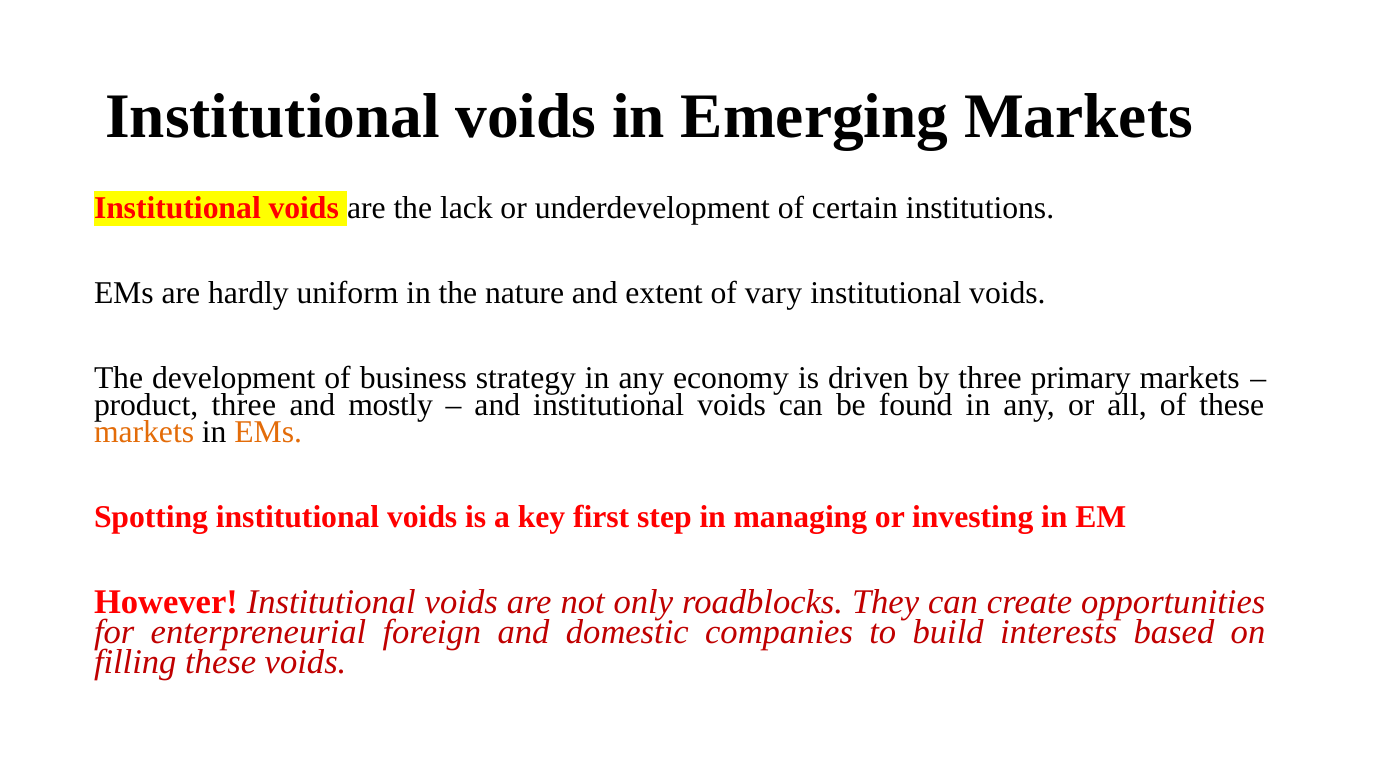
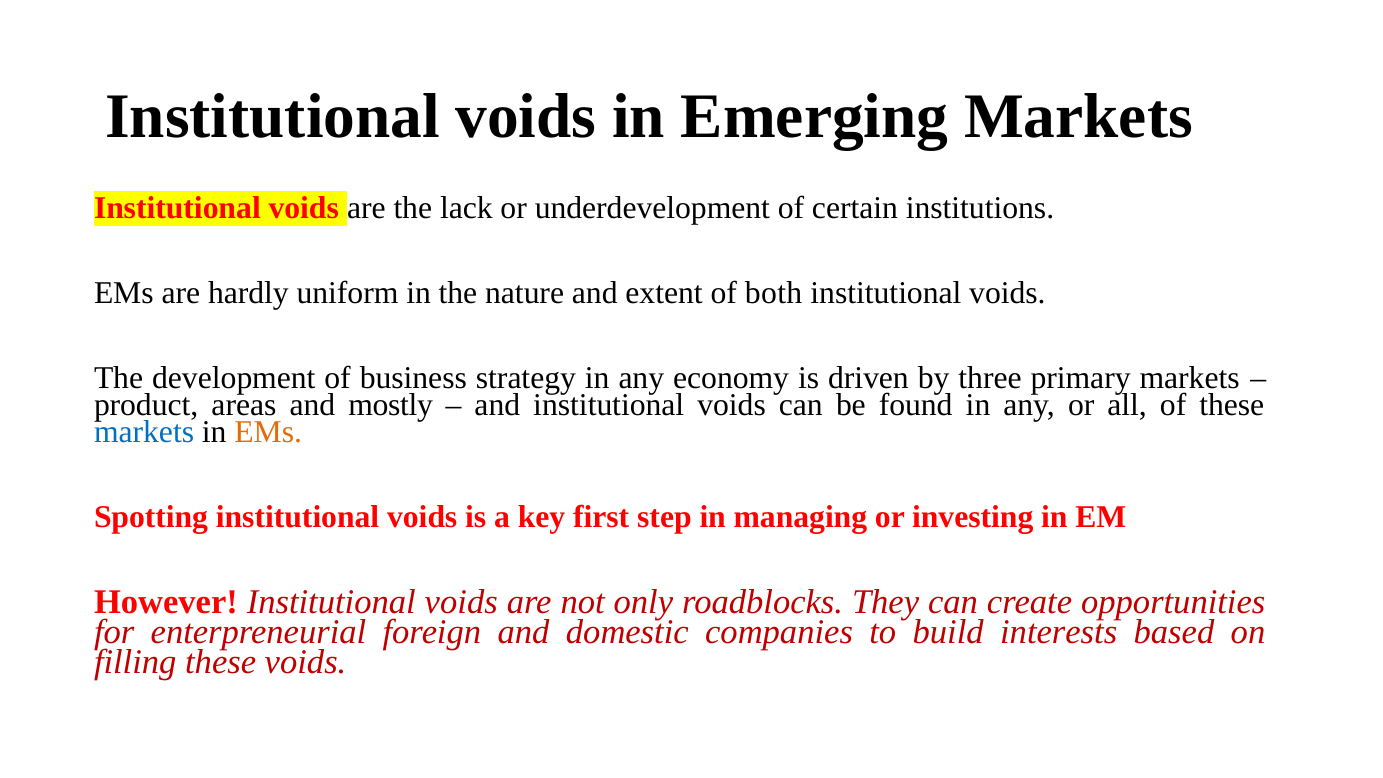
vary: vary -> both
product three: three -> areas
markets at (144, 432) colour: orange -> blue
